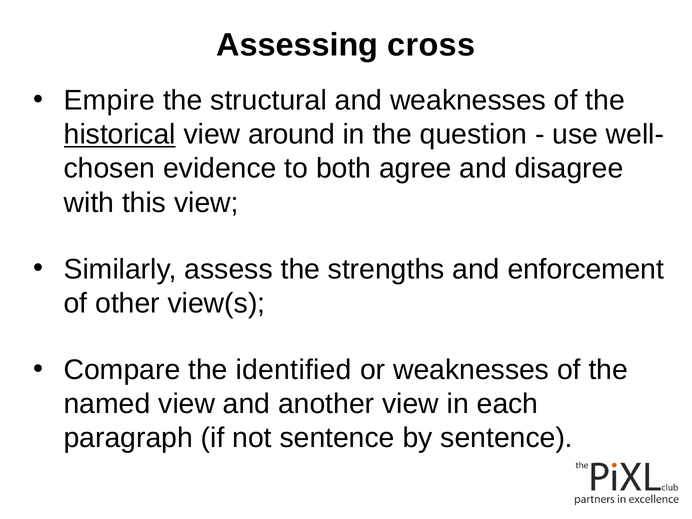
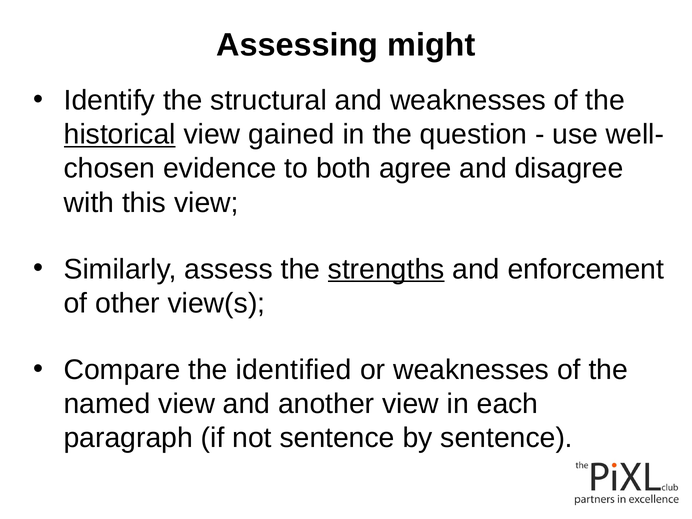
cross: cross -> might
Empire: Empire -> Identify
around: around -> gained
strengths underline: none -> present
